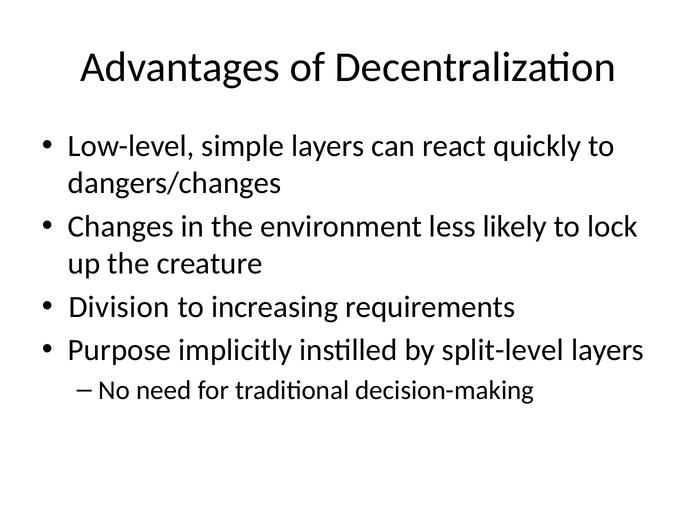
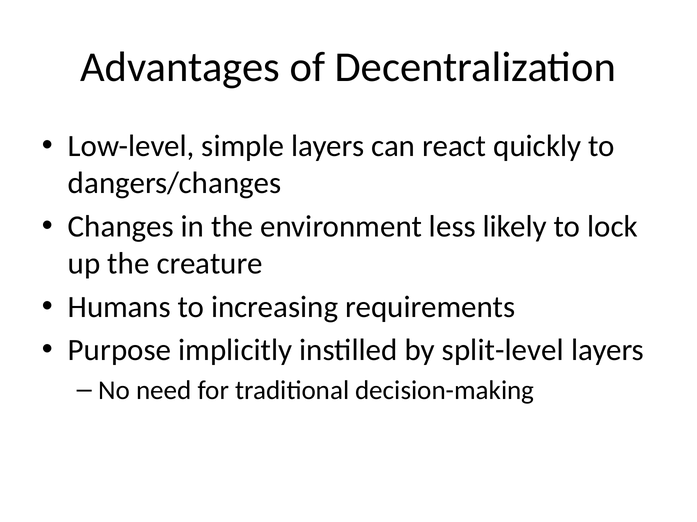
Division: Division -> Humans
